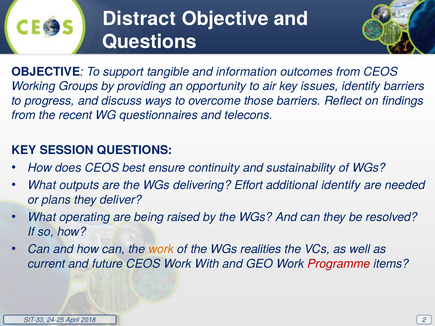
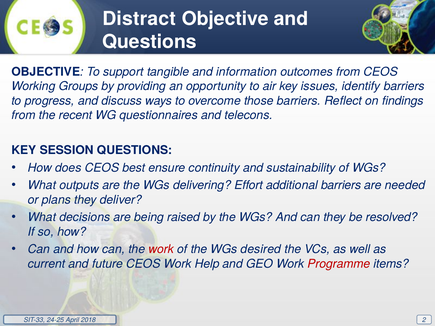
additional identify: identify -> barriers
operating: operating -> decisions
work at (161, 250) colour: orange -> red
realities: realities -> desired
With: With -> Help
